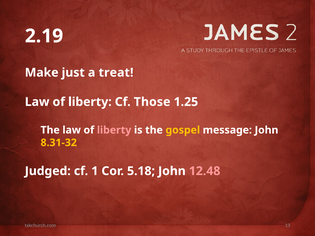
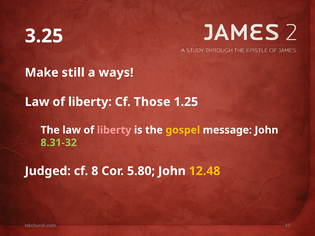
2.19: 2.19 -> 3.25
just: just -> still
treat: treat -> ways
8.31-32 colour: yellow -> light green
1: 1 -> 8
5.18: 5.18 -> 5.80
12.48 colour: pink -> yellow
